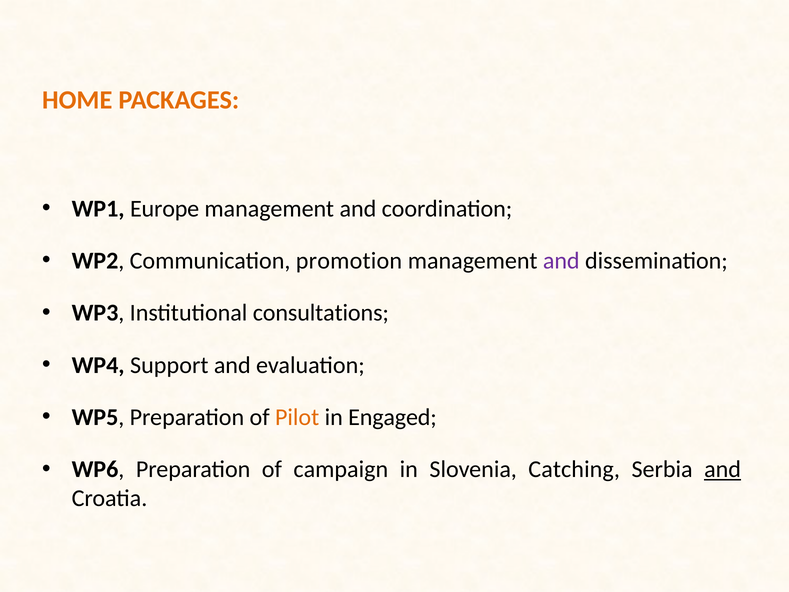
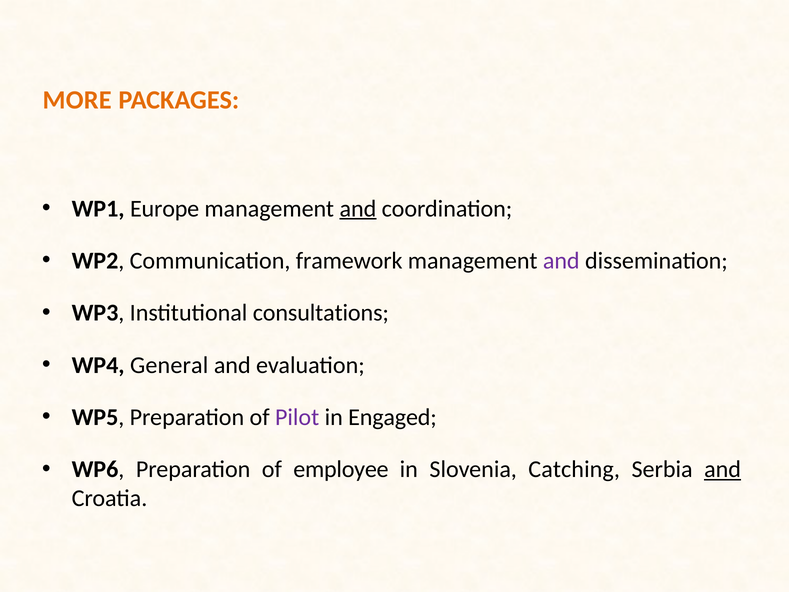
HOME: HOME -> MORE
and at (358, 208) underline: none -> present
promotion: promotion -> framework
Support: Support -> General
Pilot colour: orange -> purple
campaign: campaign -> employee
